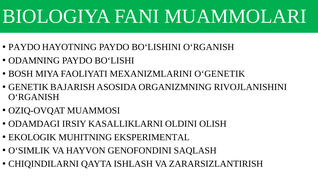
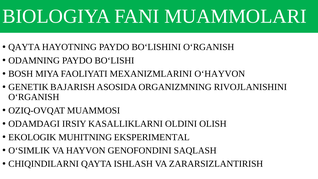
PAYDO at (24, 47): PAYDO -> QAYTA
O‘GENETIK: O‘GENETIK -> O‘HAYVON
